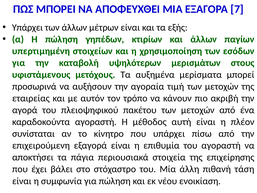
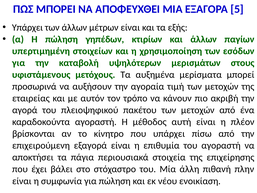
7: 7 -> 5
συνίσταται: συνίσταται -> βρίσκονται
τάση: τάση -> πλην
